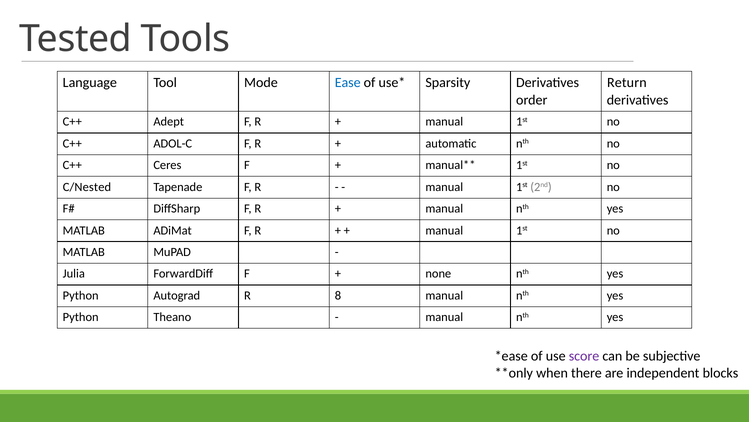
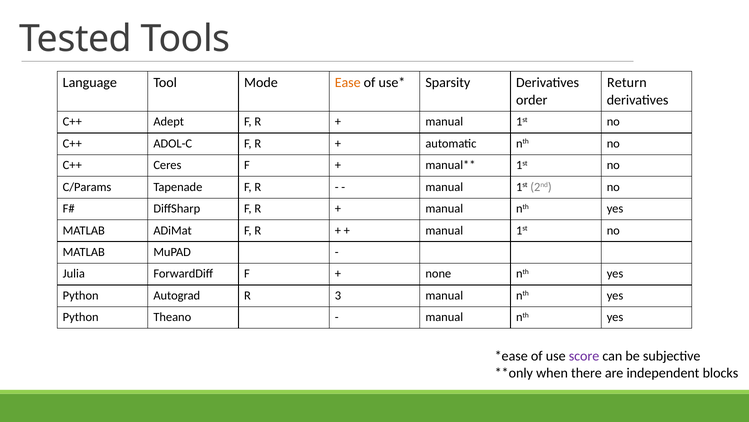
Ease colour: blue -> orange
C/Nested: C/Nested -> C/Params
8: 8 -> 3
